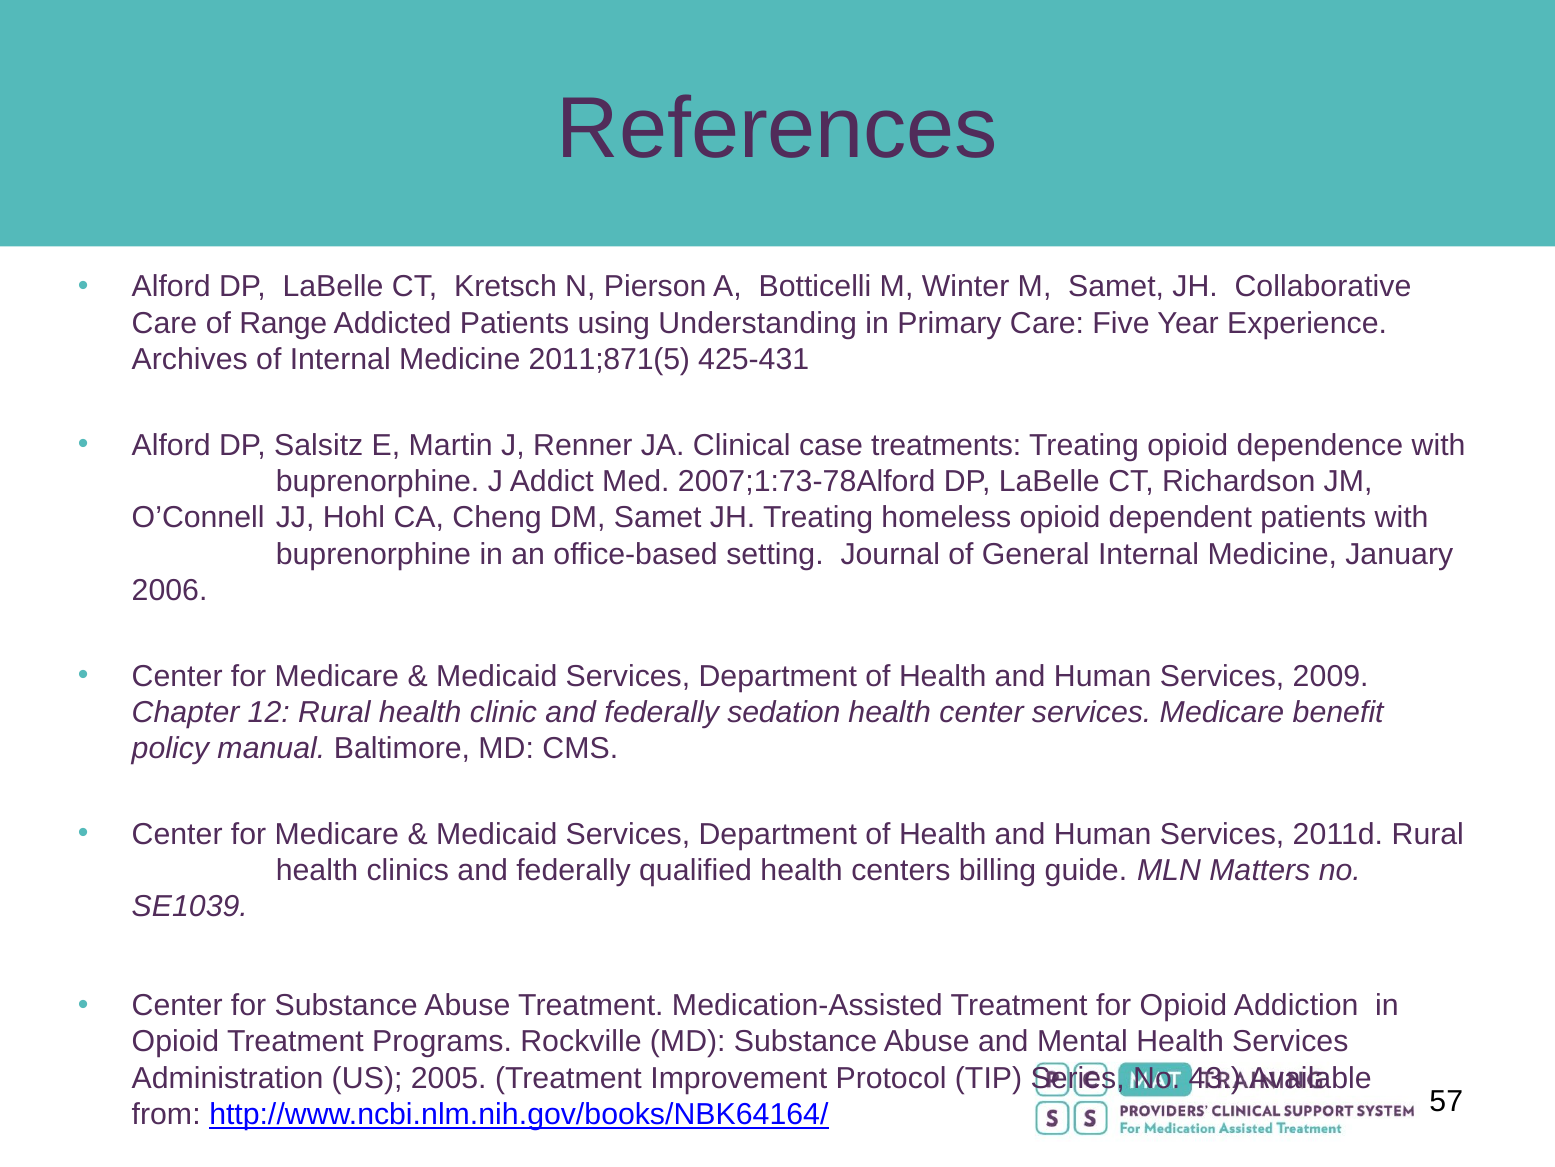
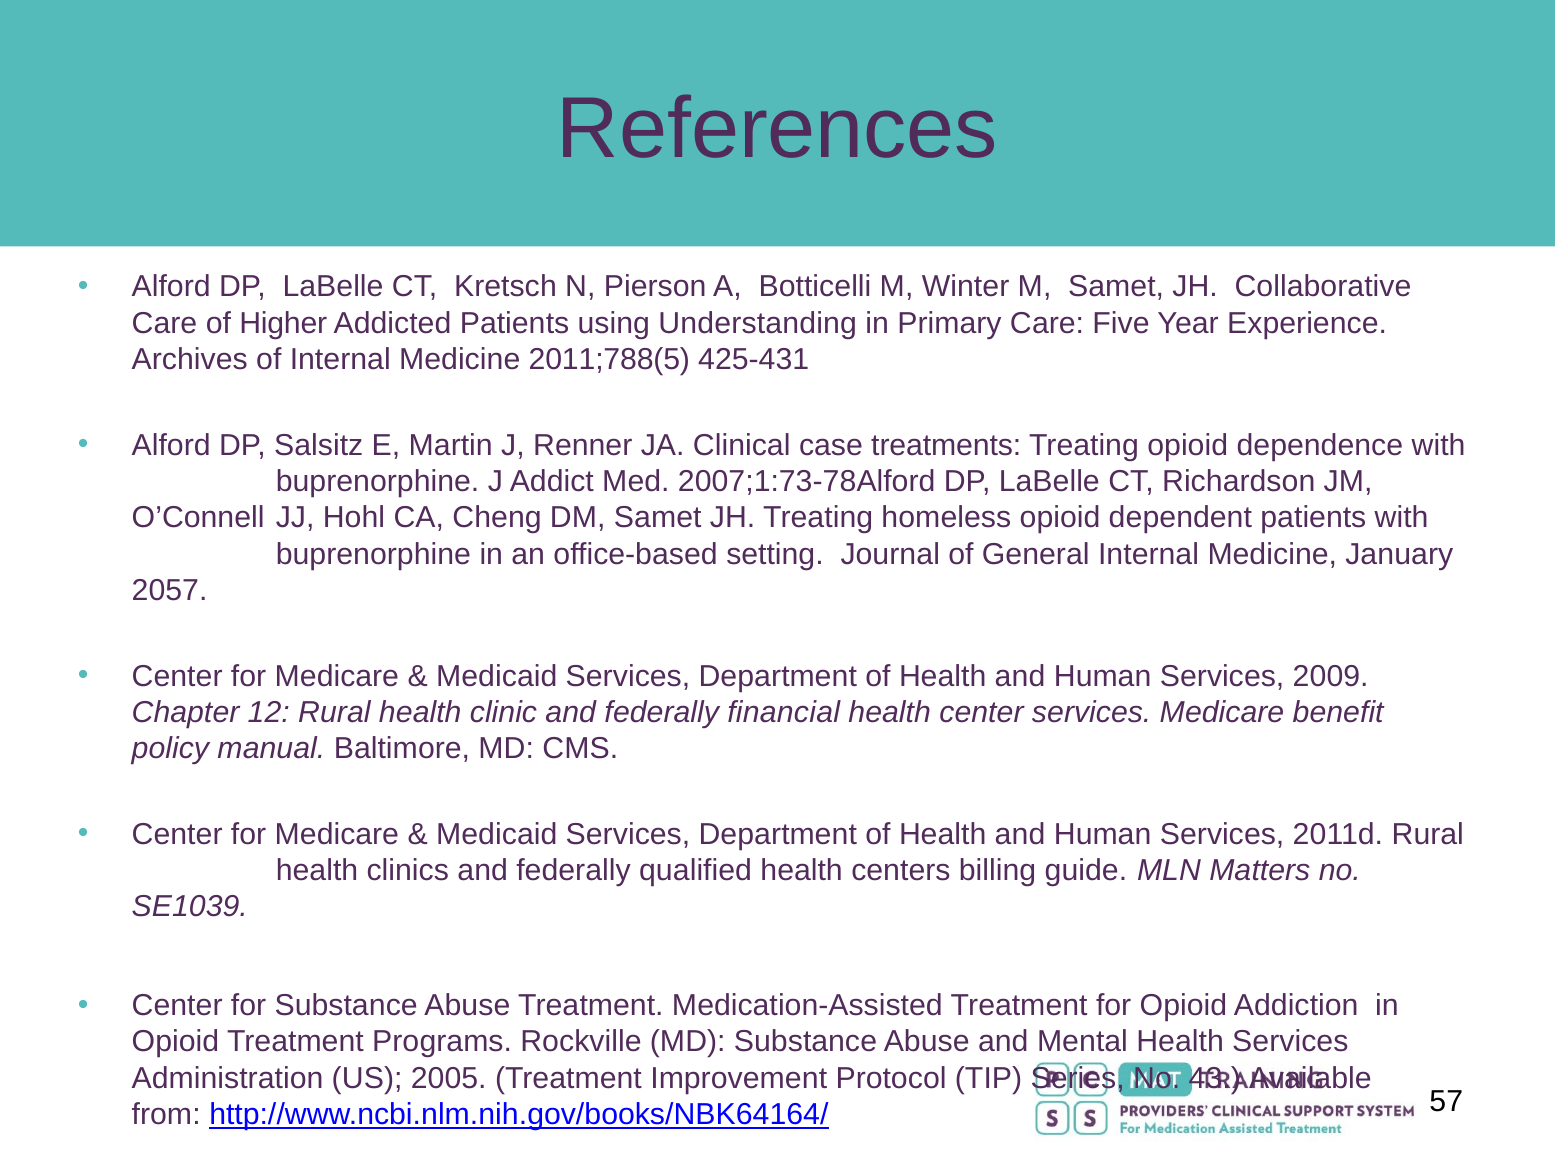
Range: Range -> Higher
2011;871(5: 2011;871(5 -> 2011;788(5
2006: 2006 -> 2057
sedation: sedation -> financial
